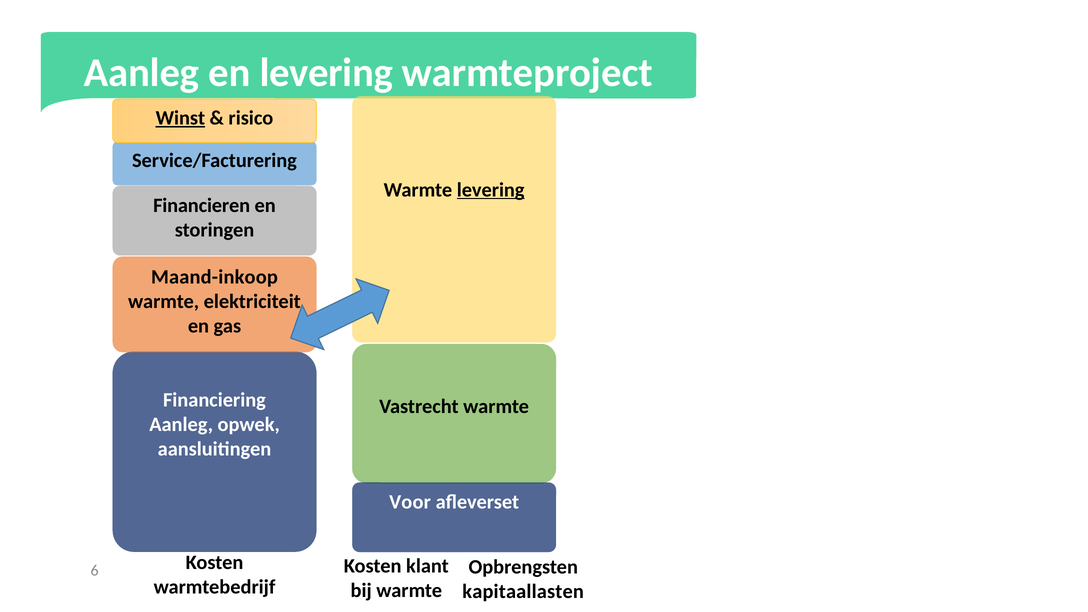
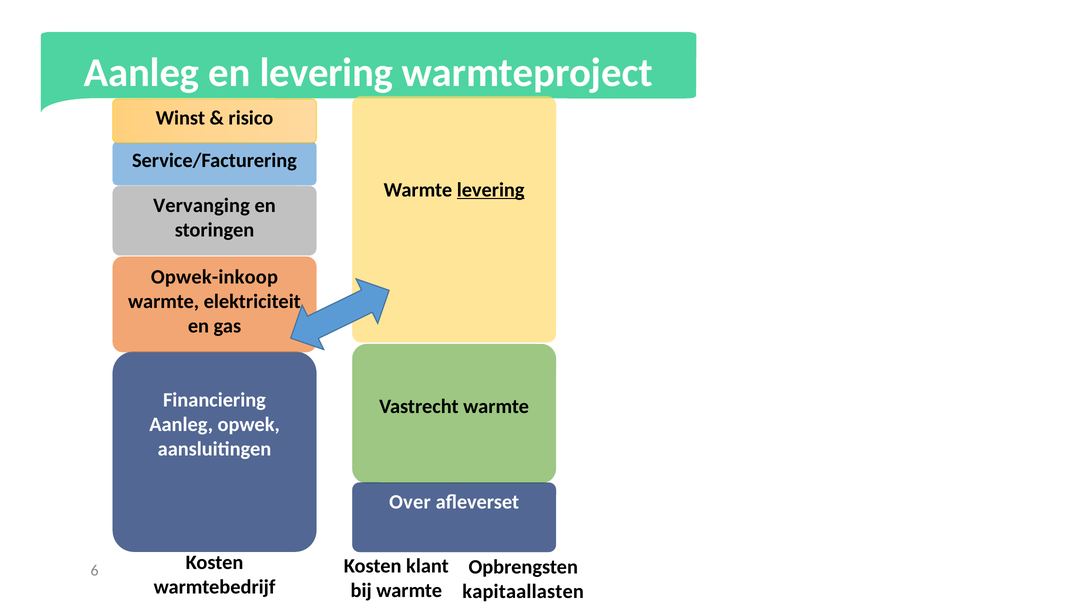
Winst underline: present -> none
Financieren: Financieren -> Vervanging
Maand-inkoop: Maand-inkoop -> Opwek-inkoop
Voor: Voor -> Over
